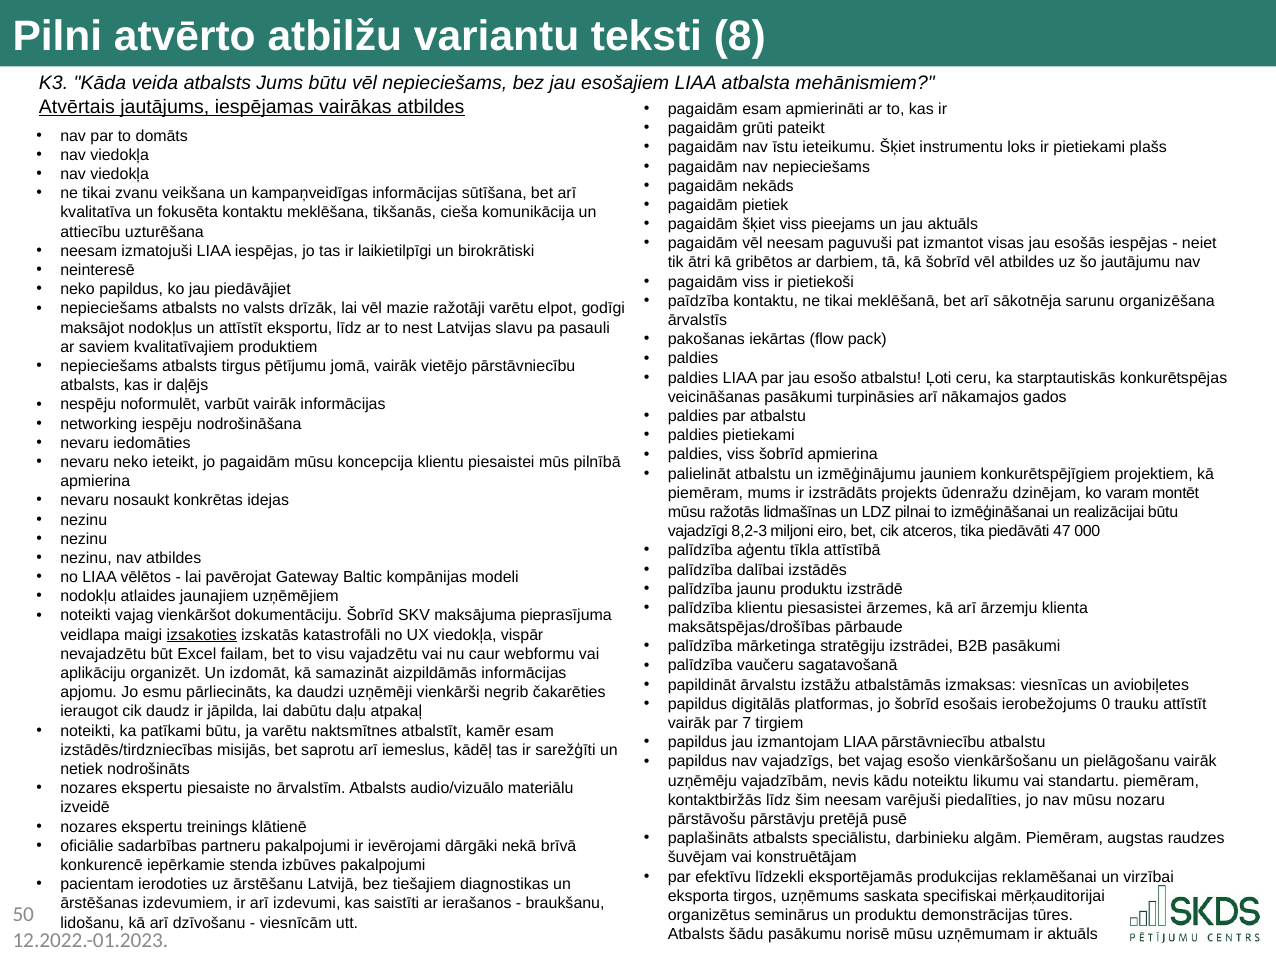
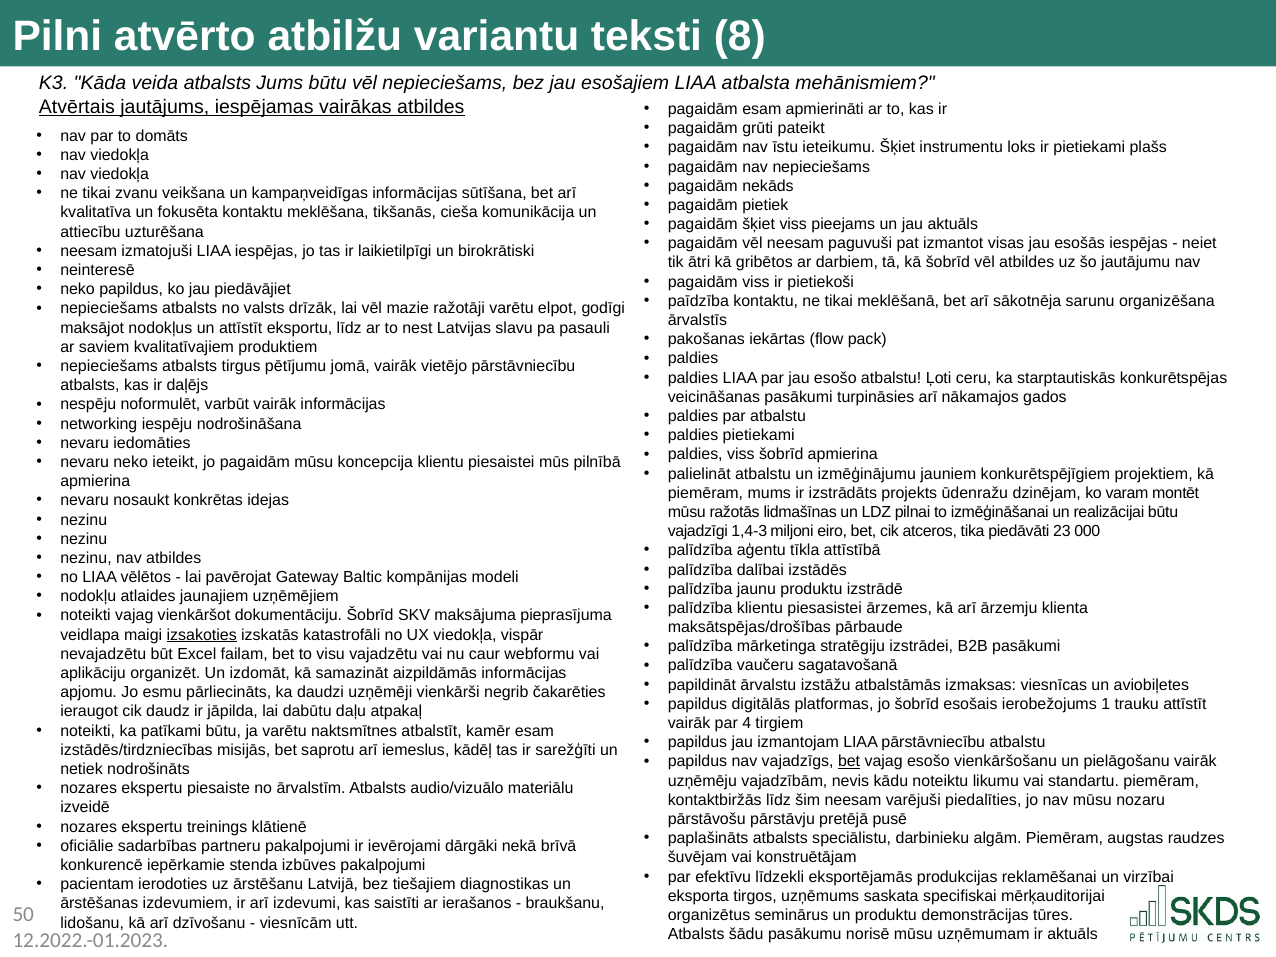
8,2-3: 8,2-3 -> 1,4-3
47: 47 -> 23
0: 0 -> 1
7: 7 -> 4
bet at (849, 762) underline: none -> present
